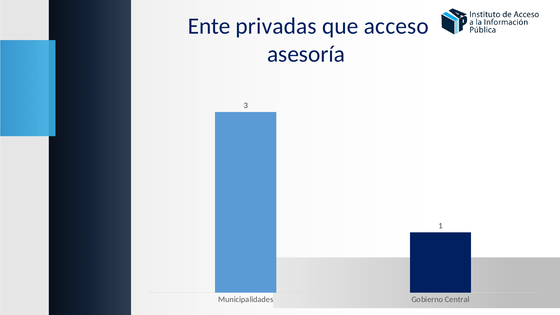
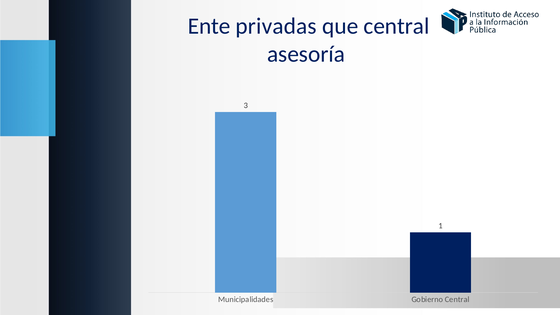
que acceso: acceso -> central
